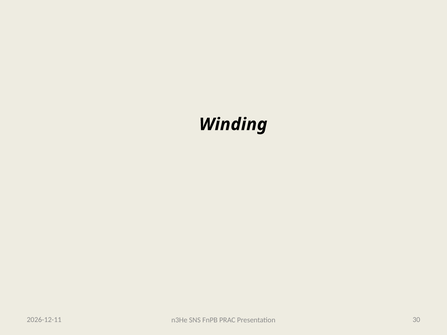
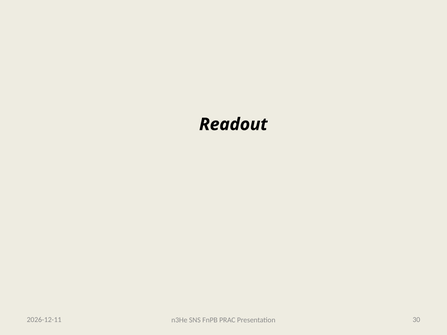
Winding: Winding -> Readout
